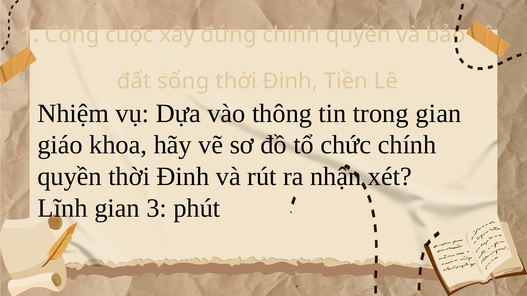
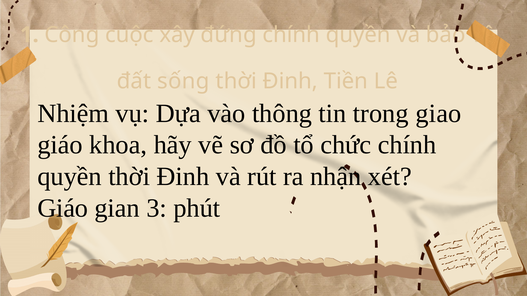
trong gian: gian -> giao
Lĩnh at (63, 208): Lĩnh -> Giáo
